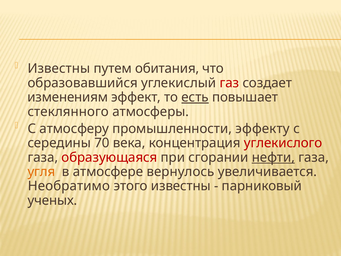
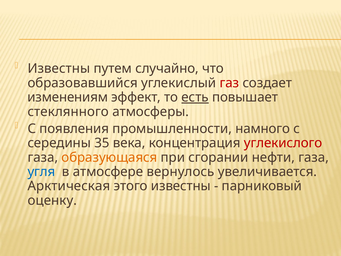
обитания: обитания -> случайно
атмосферу: атмосферу -> появления
эффекту: эффекту -> намного
70: 70 -> 35
образующаяся colour: red -> orange
нефти underline: present -> none
угля colour: orange -> blue
Необратимо: Необратимо -> Арктическая
ученых: ученых -> оценку
